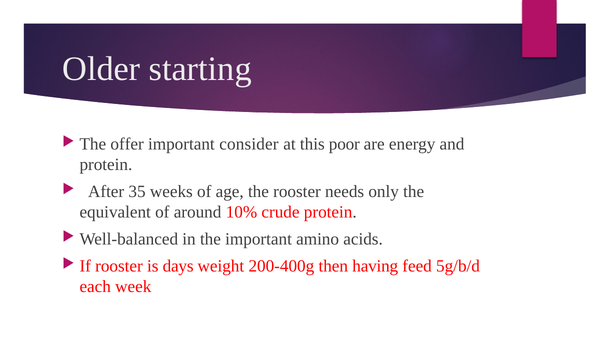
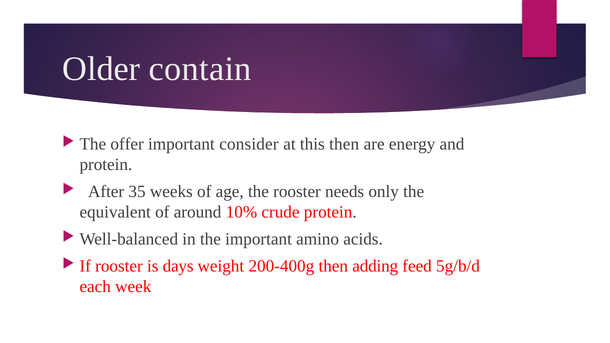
starting: starting -> contain
this poor: poor -> then
having: having -> adding
